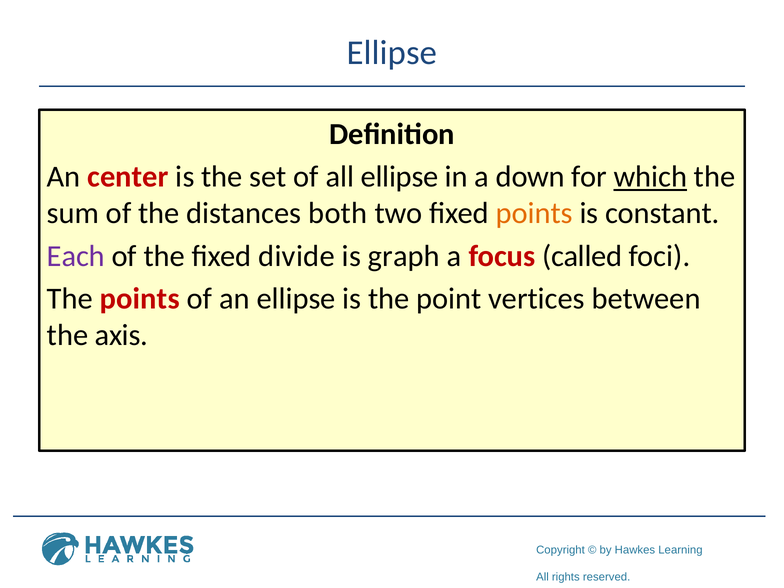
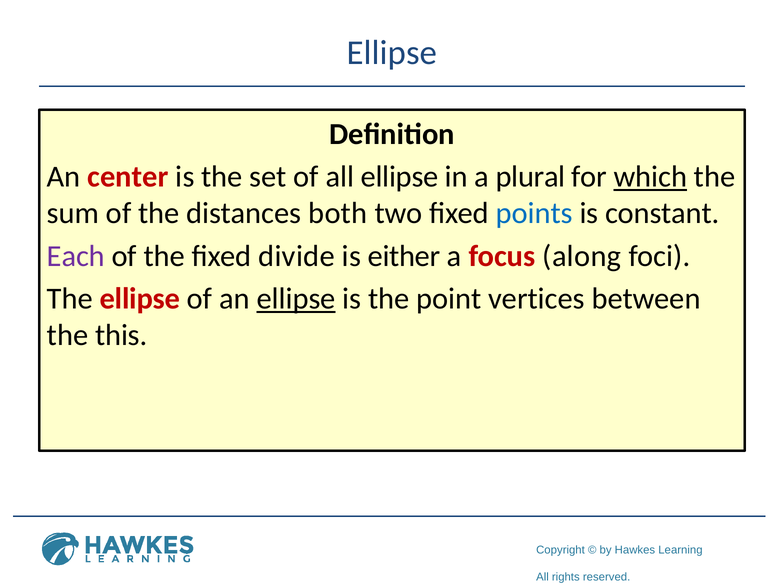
down: down -> plural
points at (534, 213) colour: orange -> blue
graph: graph -> either
called: called -> along
The points: points -> ellipse
ellipse at (296, 299) underline: none -> present
axis: axis -> this
